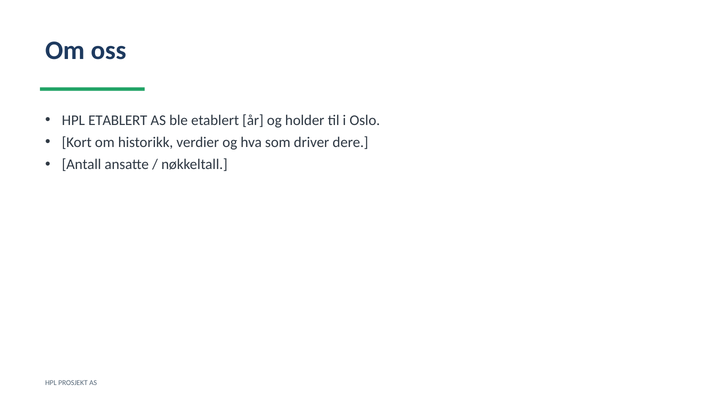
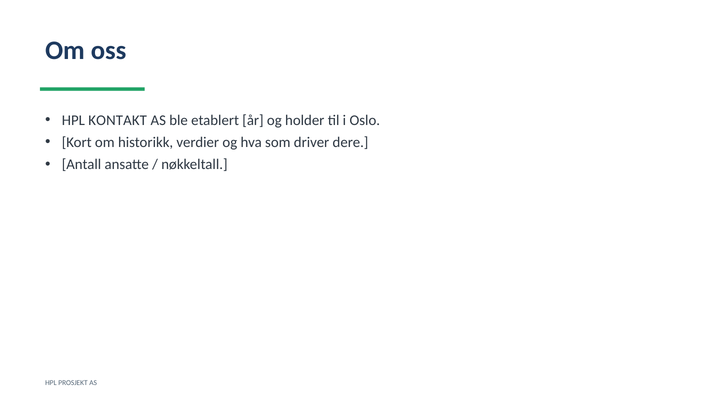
HPL ETABLERT: ETABLERT -> KONTAKT
